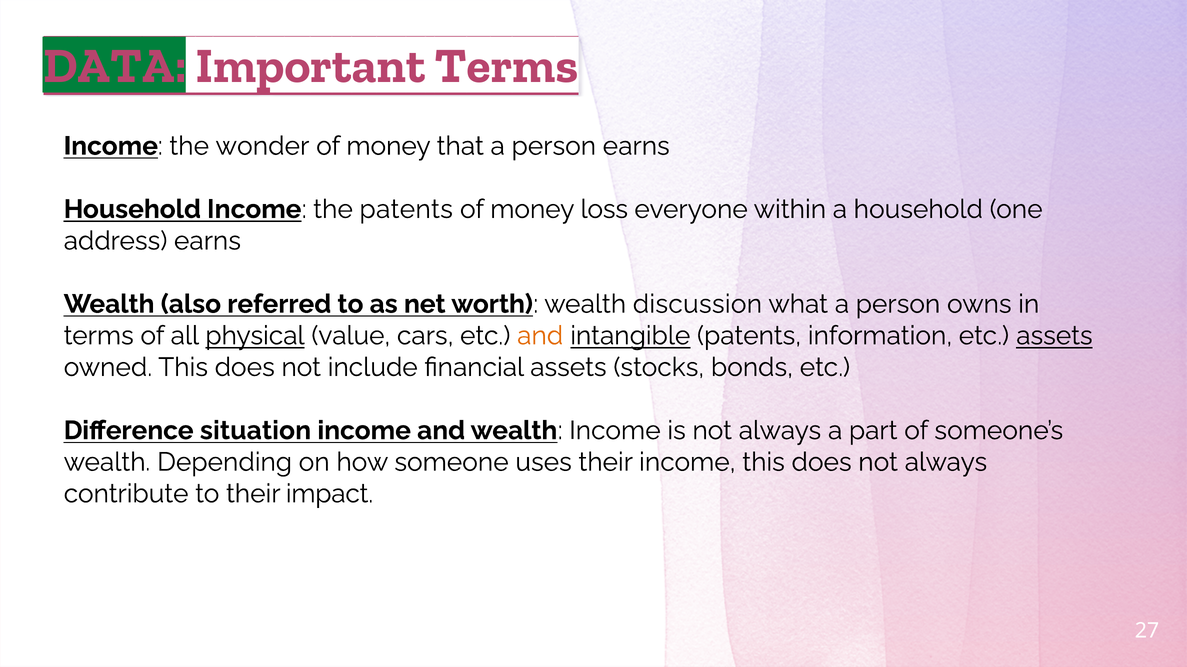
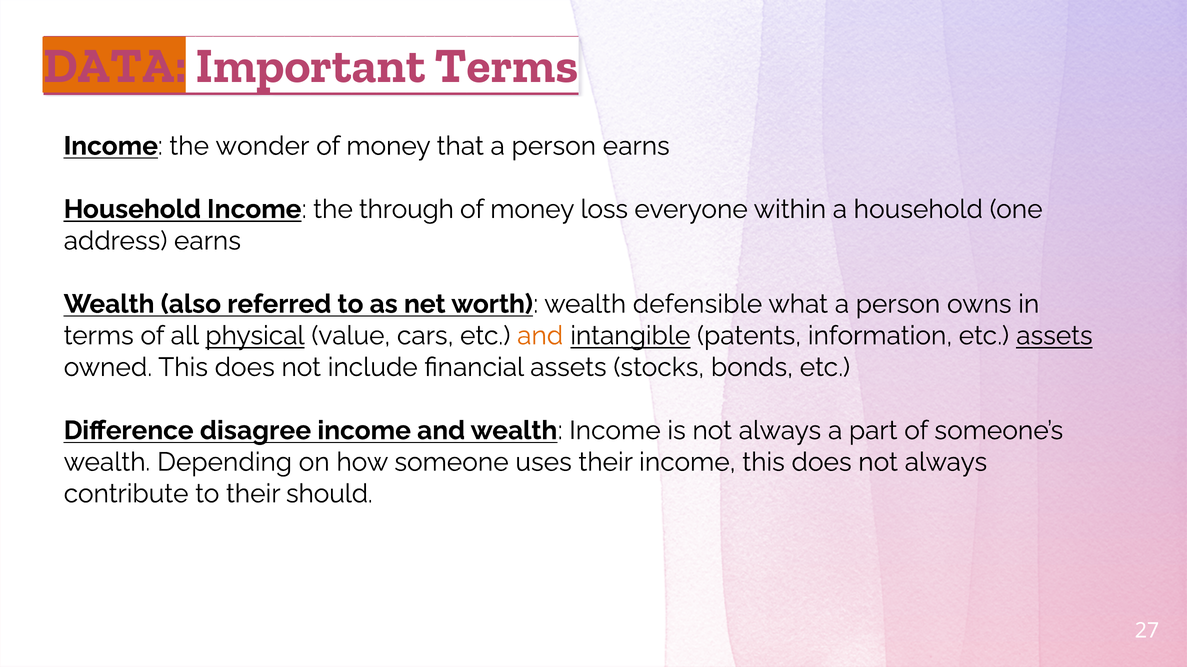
DATA colour: green -> orange
the patents: patents -> through
discussion: discussion -> defensible
situation: situation -> disagree
impact: impact -> should
